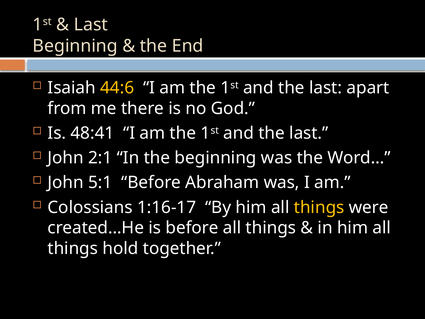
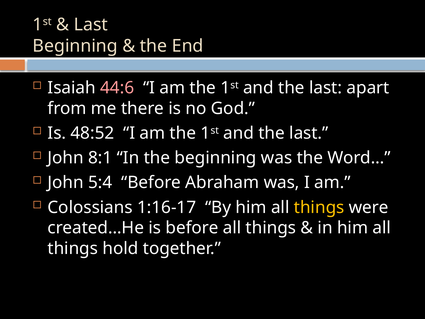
44:6 colour: yellow -> pink
48:41: 48:41 -> 48:52
2:1: 2:1 -> 8:1
5:1: 5:1 -> 5:4
